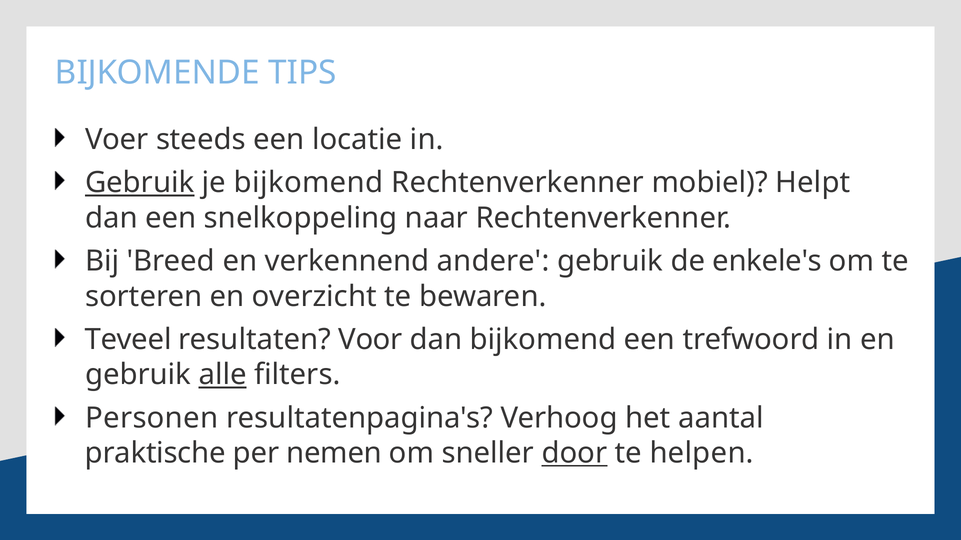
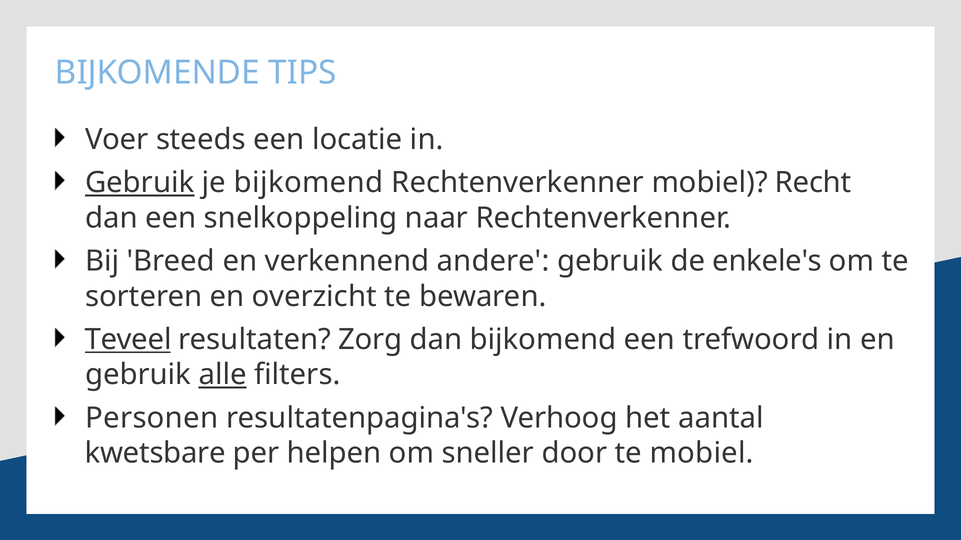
Helpt: Helpt -> Recht
Teveel underline: none -> present
Voor: Voor -> Zorg
praktische: praktische -> kwetsbare
nemen: nemen -> helpen
door underline: present -> none
te helpen: helpen -> mobiel
